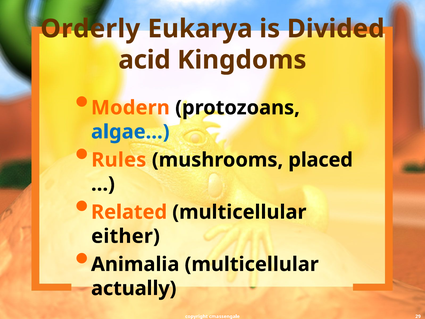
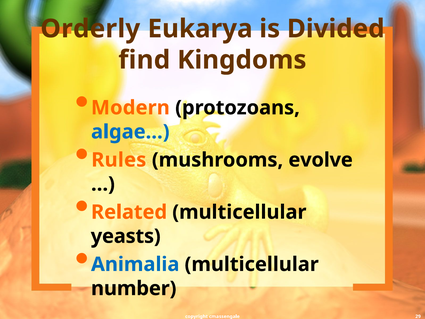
acid: acid -> find
placed: placed -> evolve
either: either -> yeasts
Animalia colour: black -> blue
actually: actually -> number
